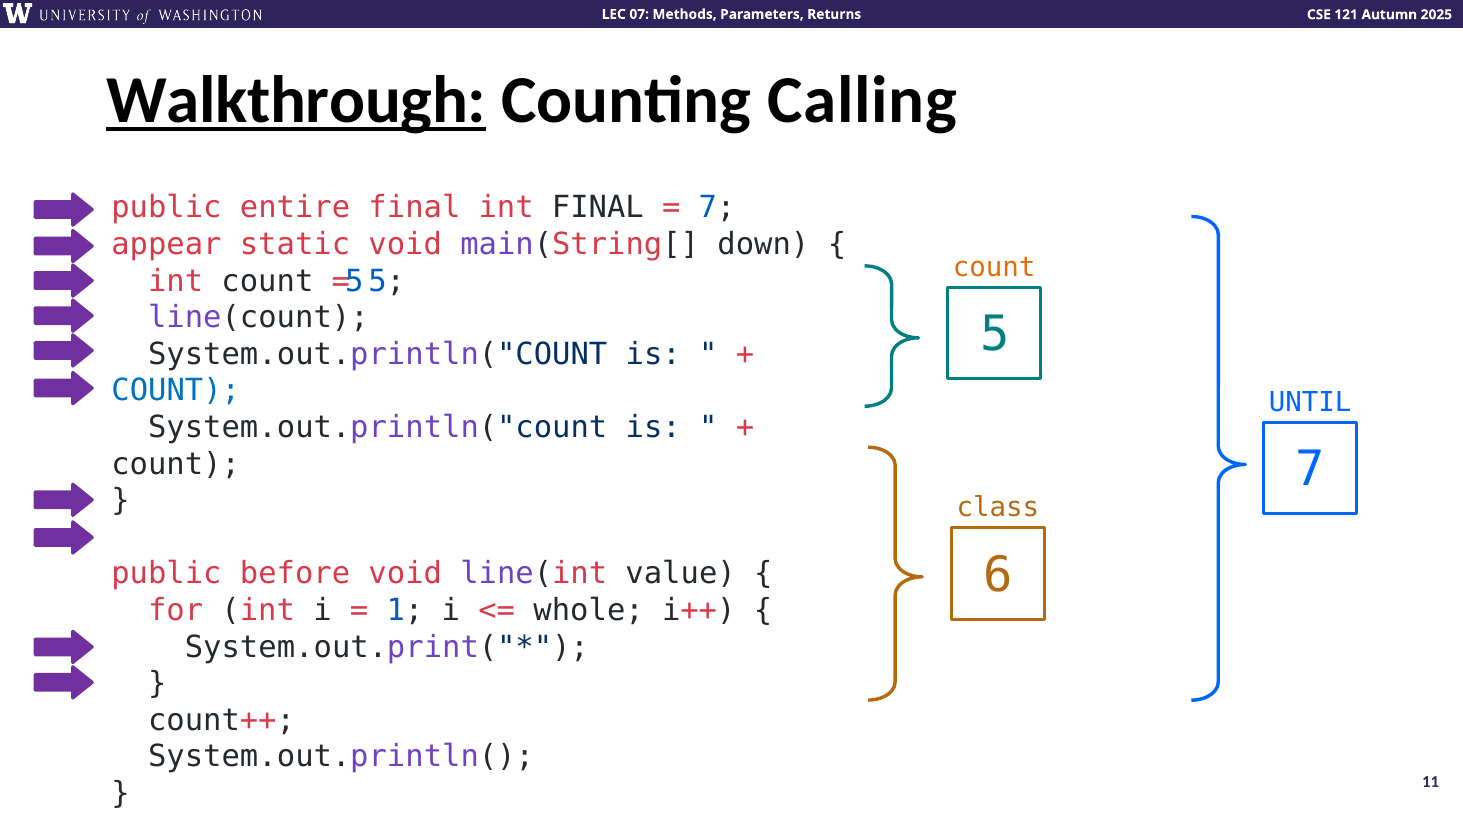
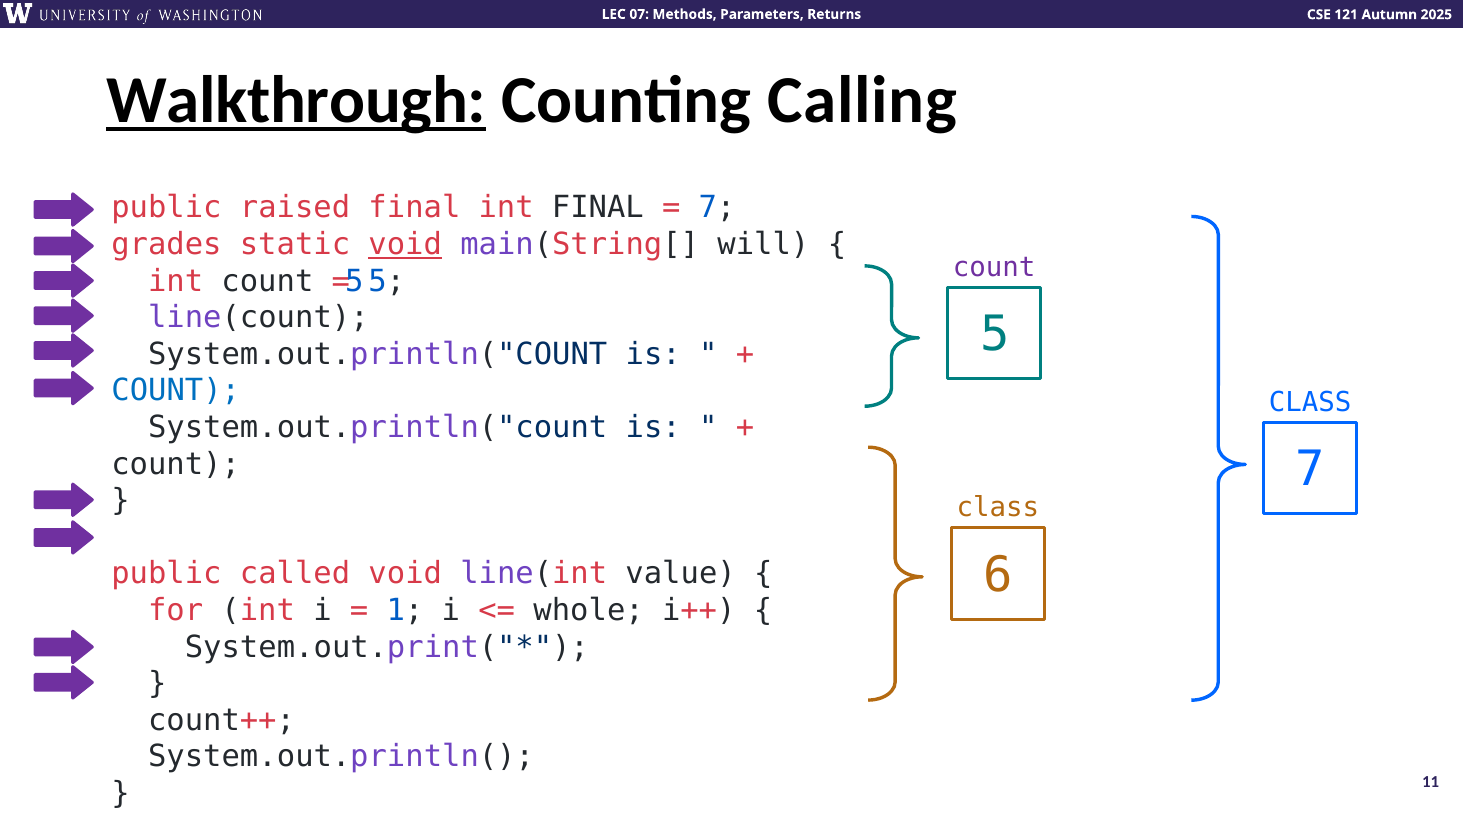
entire: entire -> raised
appear: appear -> grades
void at (405, 245) underline: none -> present
down: down -> will
count at (994, 267) colour: orange -> purple
UNTIL at (1310, 402): UNTIL -> CLASS
before: before -> called
